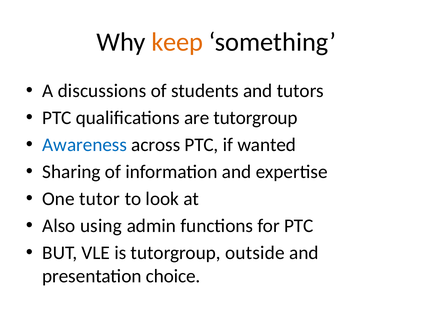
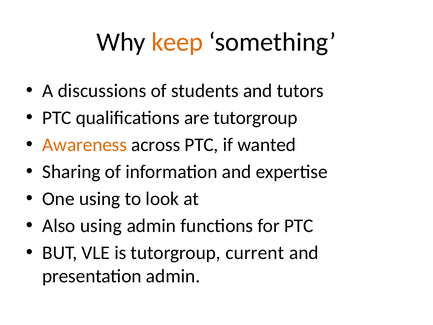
Awareness colour: blue -> orange
One tutor: tutor -> using
outside: outside -> current
presentation choice: choice -> admin
